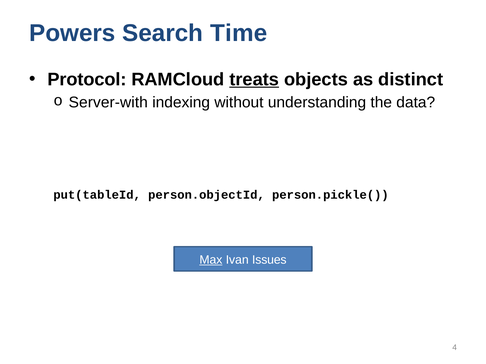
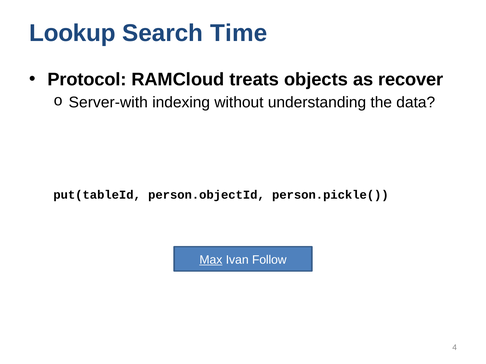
Powers: Powers -> Lookup
treats underline: present -> none
distinct: distinct -> recover
Issues: Issues -> Follow
